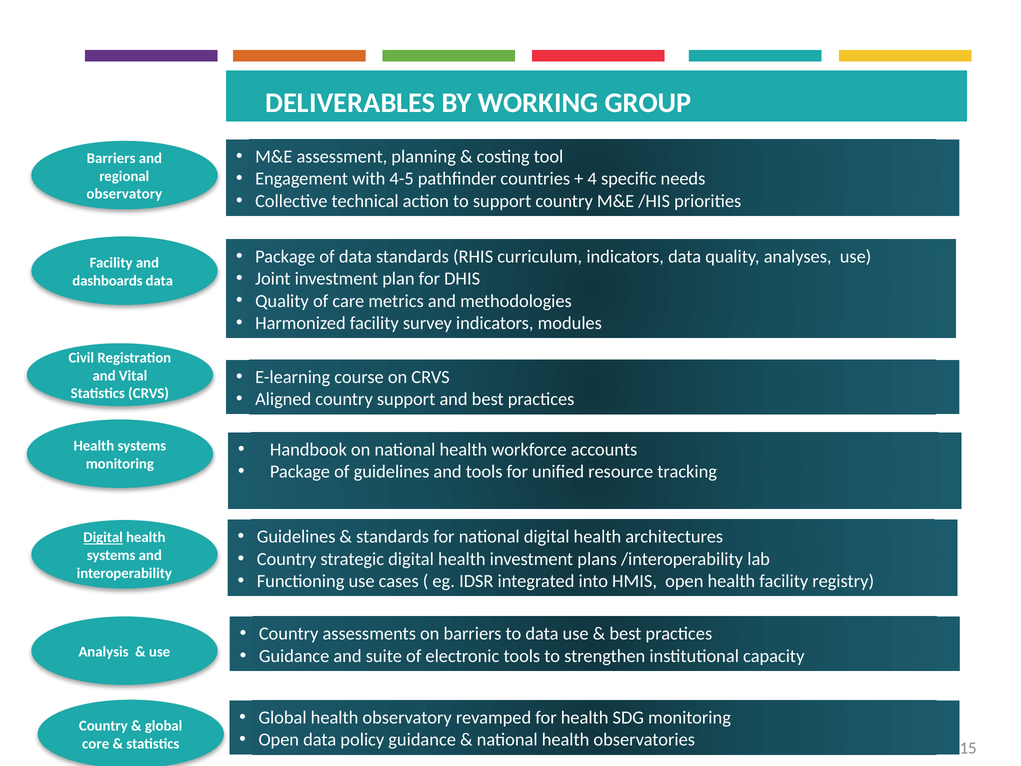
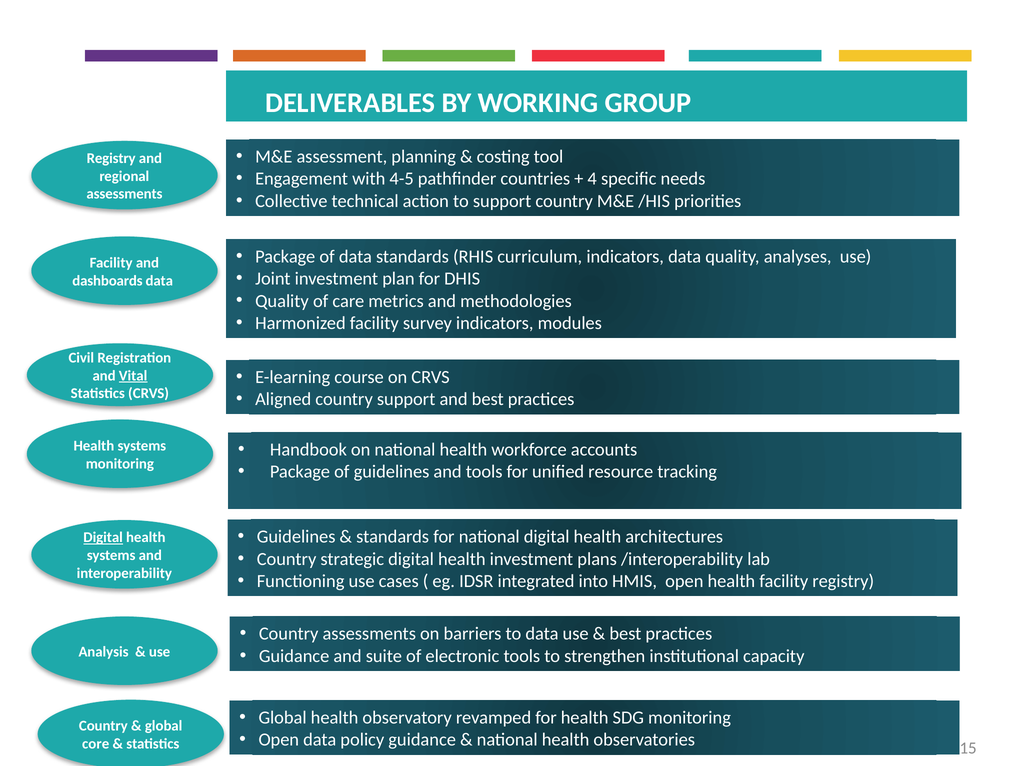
Barriers at (111, 158): Barriers -> Registry
observatory at (124, 194): observatory -> assessments
Vital underline: none -> present
